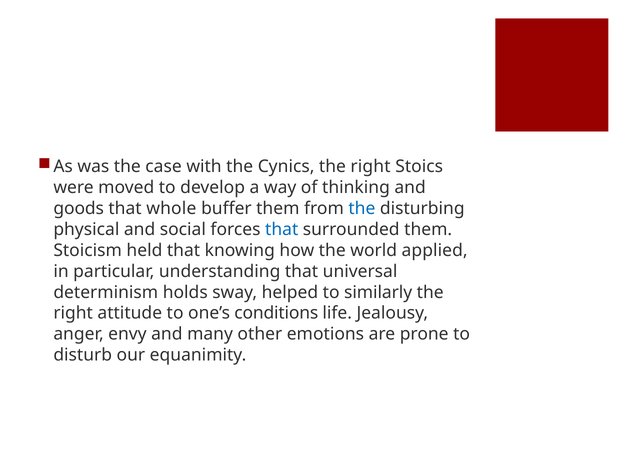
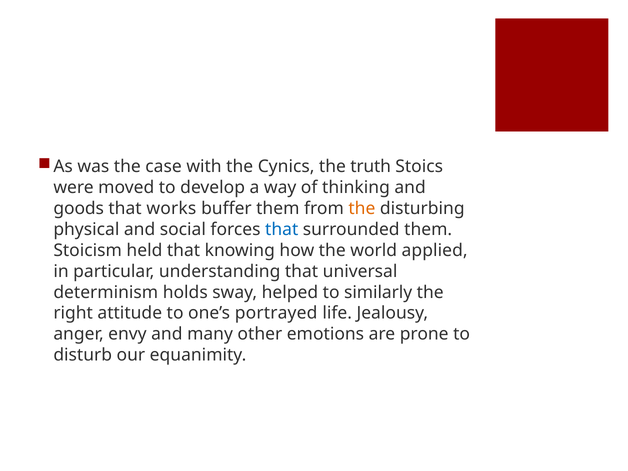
Cynics the right: right -> truth
whole: whole -> works
the at (362, 208) colour: blue -> orange
conditions: conditions -> portrayed
